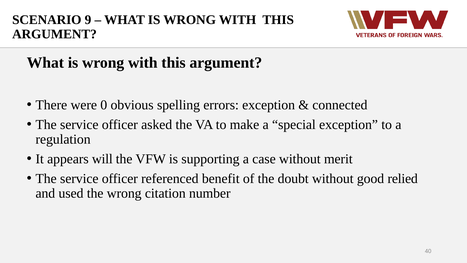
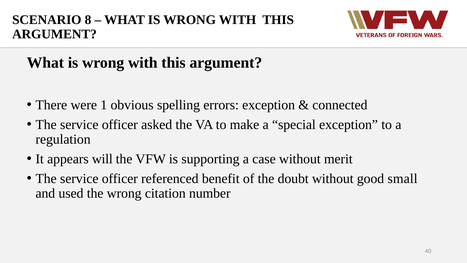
9: 9 -> 8
0: 0 -> 1
relied: relied -> small
